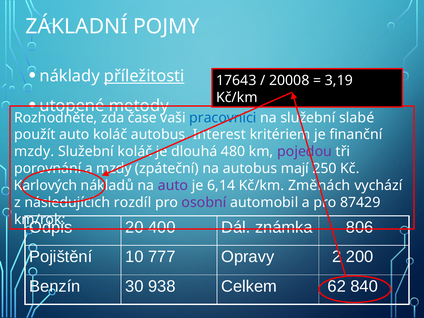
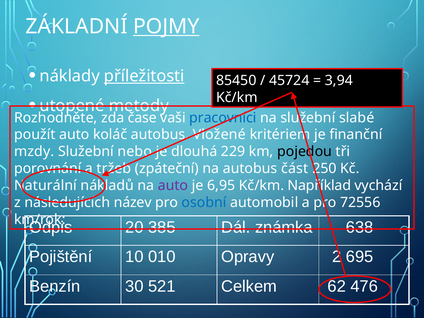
POJMY underline: none -> present
17643: 17643 -> 85450
20008: 20008 -> 45724
3,19: 3,19 -> 3,94
Interest: Interest -> Vložené
Služební koláč: koláč -> nebo
480: 480 -> 229
pojedou colour: purple -> black
a mzdy: mzdy -> tržeb
mají: mají -> část
Karlových: Karlových -> Naturální
6,14: 6,14 -> 6,95
Změnách: Změnách -> Například
rozdíl: rozdíl -> název
osobní colour: purple -> blue
87429: 87429 -> 72556
400: 400 -> 385
806: 806 -> 638
777: 777 -> 010
200: 200 -> 695
938: 938 -> 521
840: 840 -> 476
